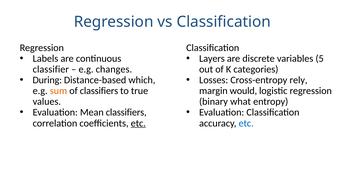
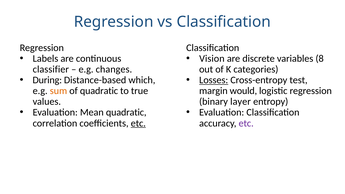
Layers: Layers -> Vision
5: 5 -> 8
Losses underline: none -> present
rely: rely -> test
of classifiers: classifiers -> quadratic
what: what -> layer
Mean classifiers: classifiers -> quadratic
etc at (246, 123) colour: blue -> purple
